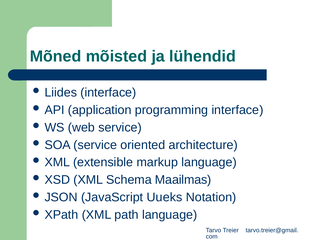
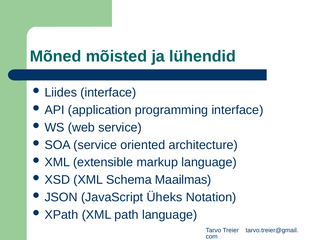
Uueks: Uueks -> Üheks
